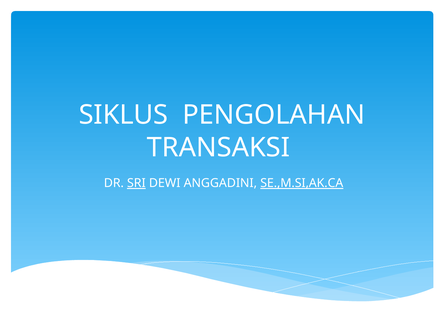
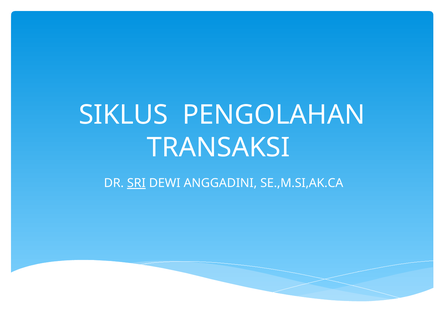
SE.,M.SI,AK.CA underline: present -> none
